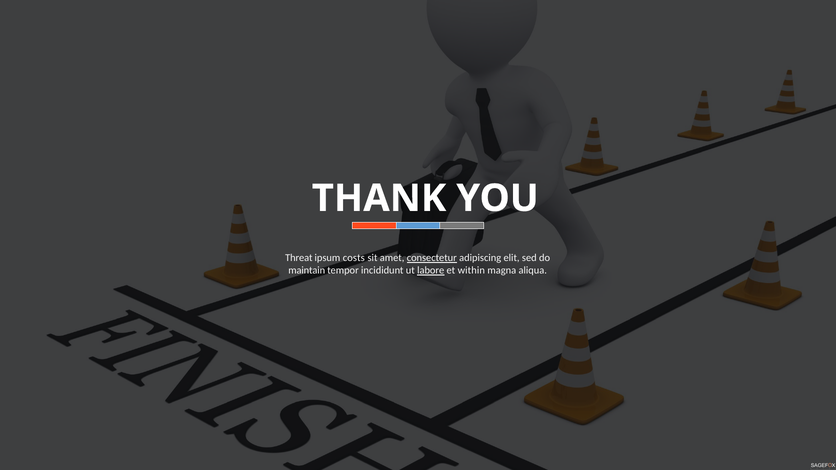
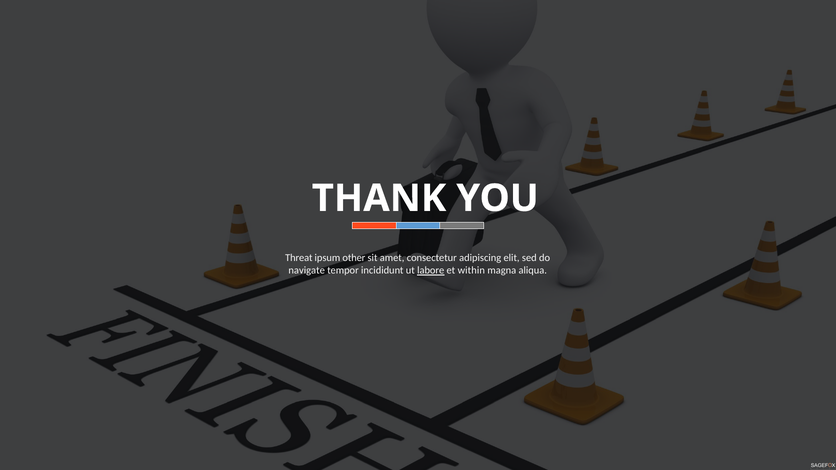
costs: costs -> other
consectetur underline: present -> none
maintain: maintain -> navigate
